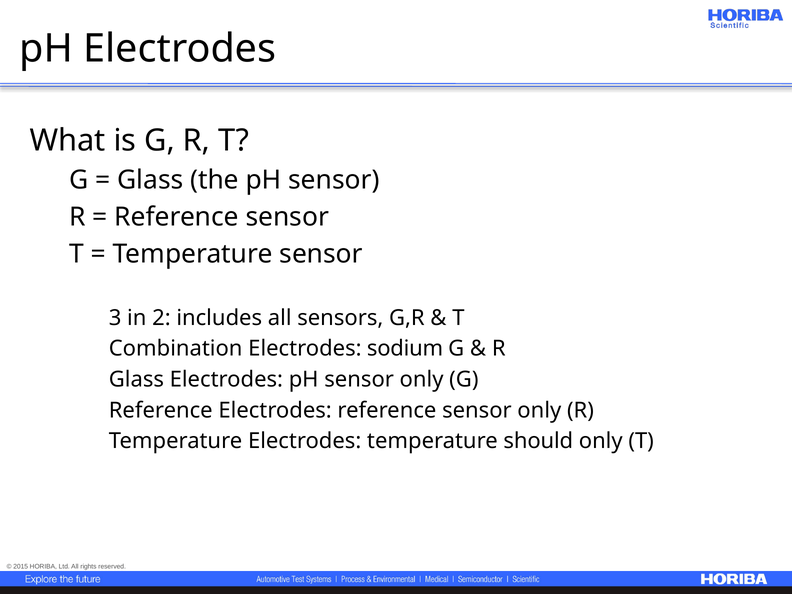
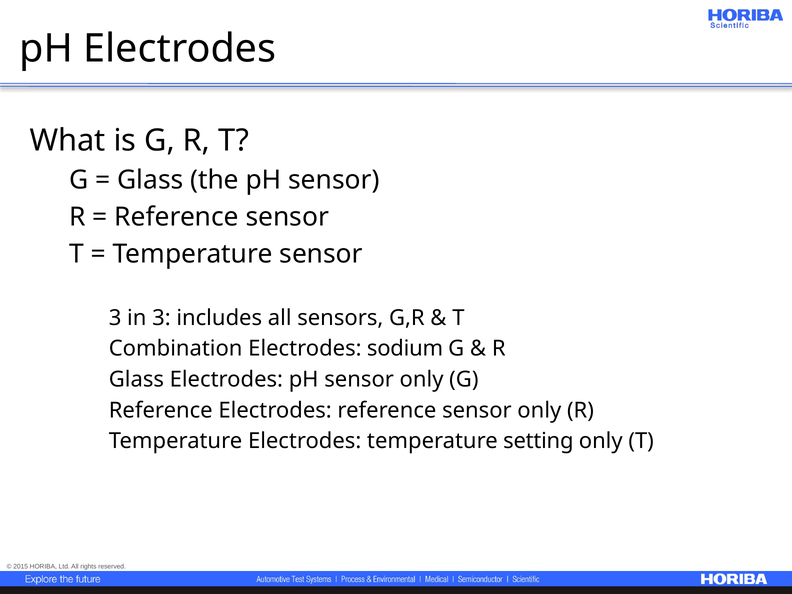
in 2: 2 -> 3
should: should -> setting
